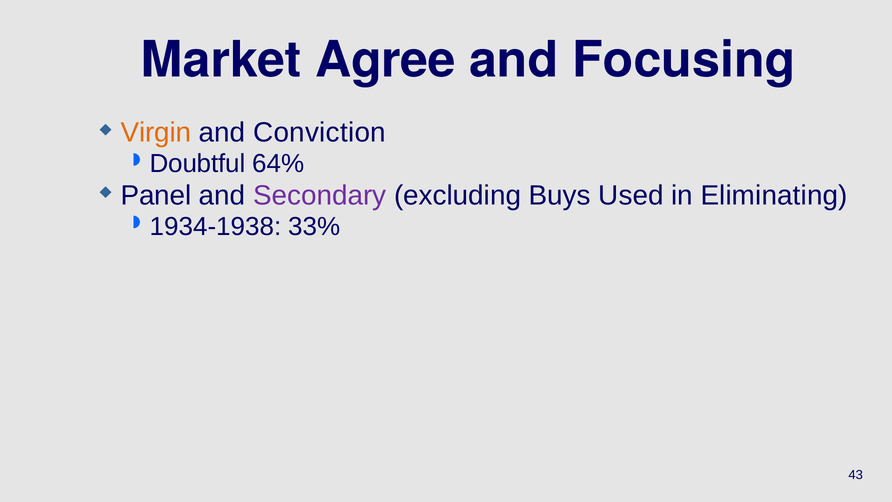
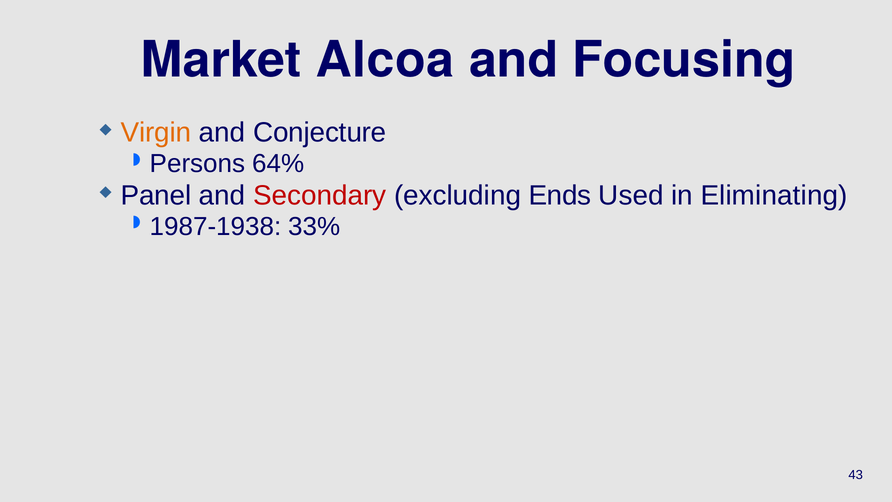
Agree: Agree -> Alcoa
Conviction: Conviction -> Conjecture
Doubtful: Doubtful -> Persons
Secondary colour: purple -> red
Buys: Buys -> Ends
1934-1938: 1934-1938 -> 1987-1938
